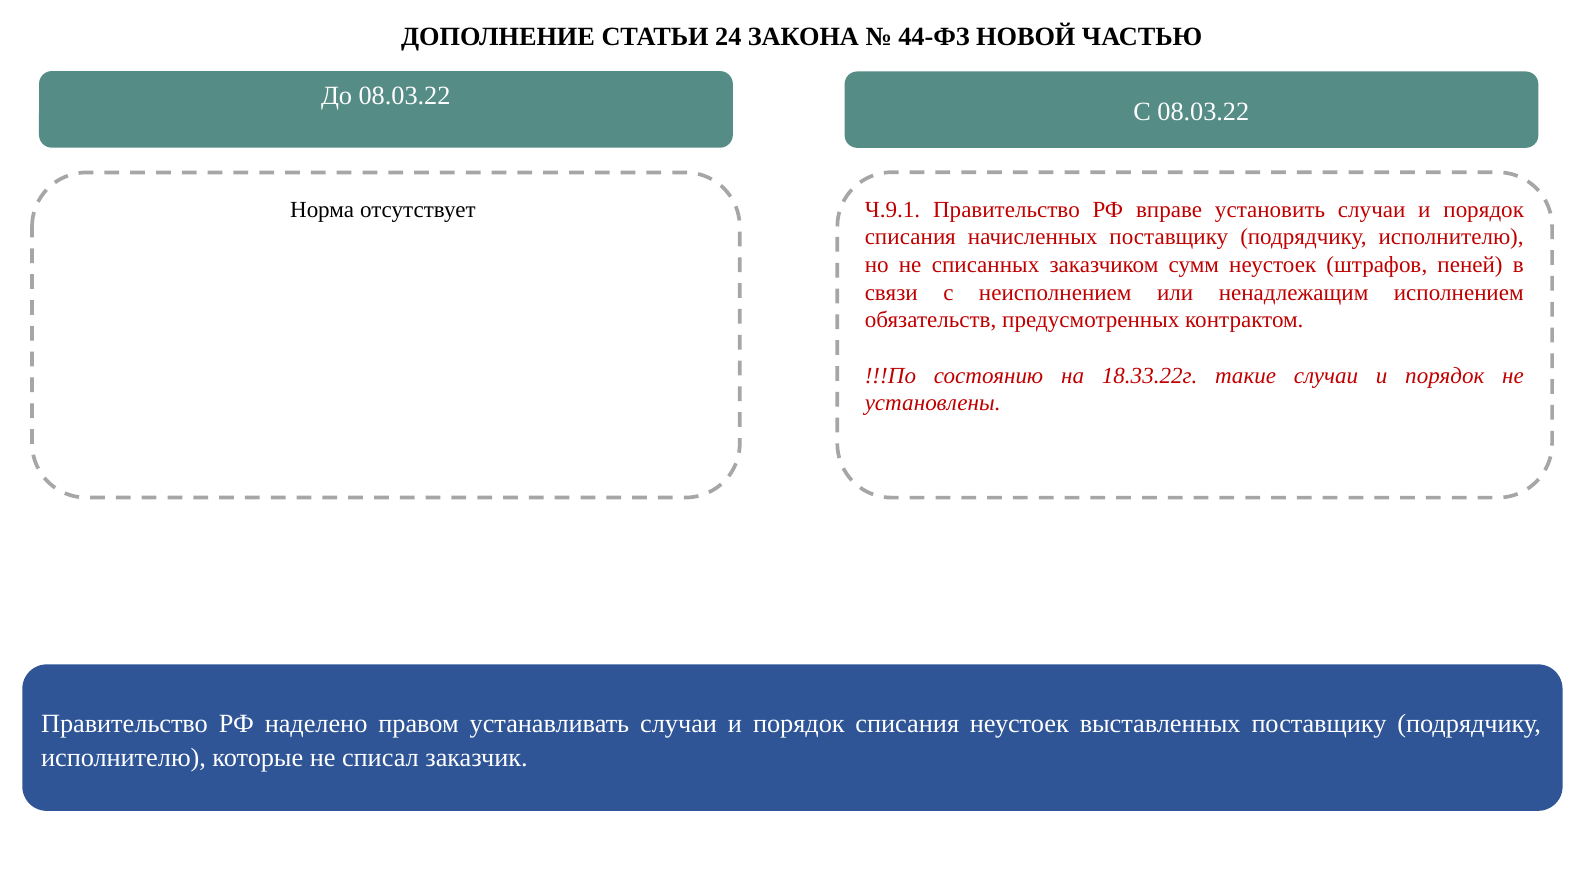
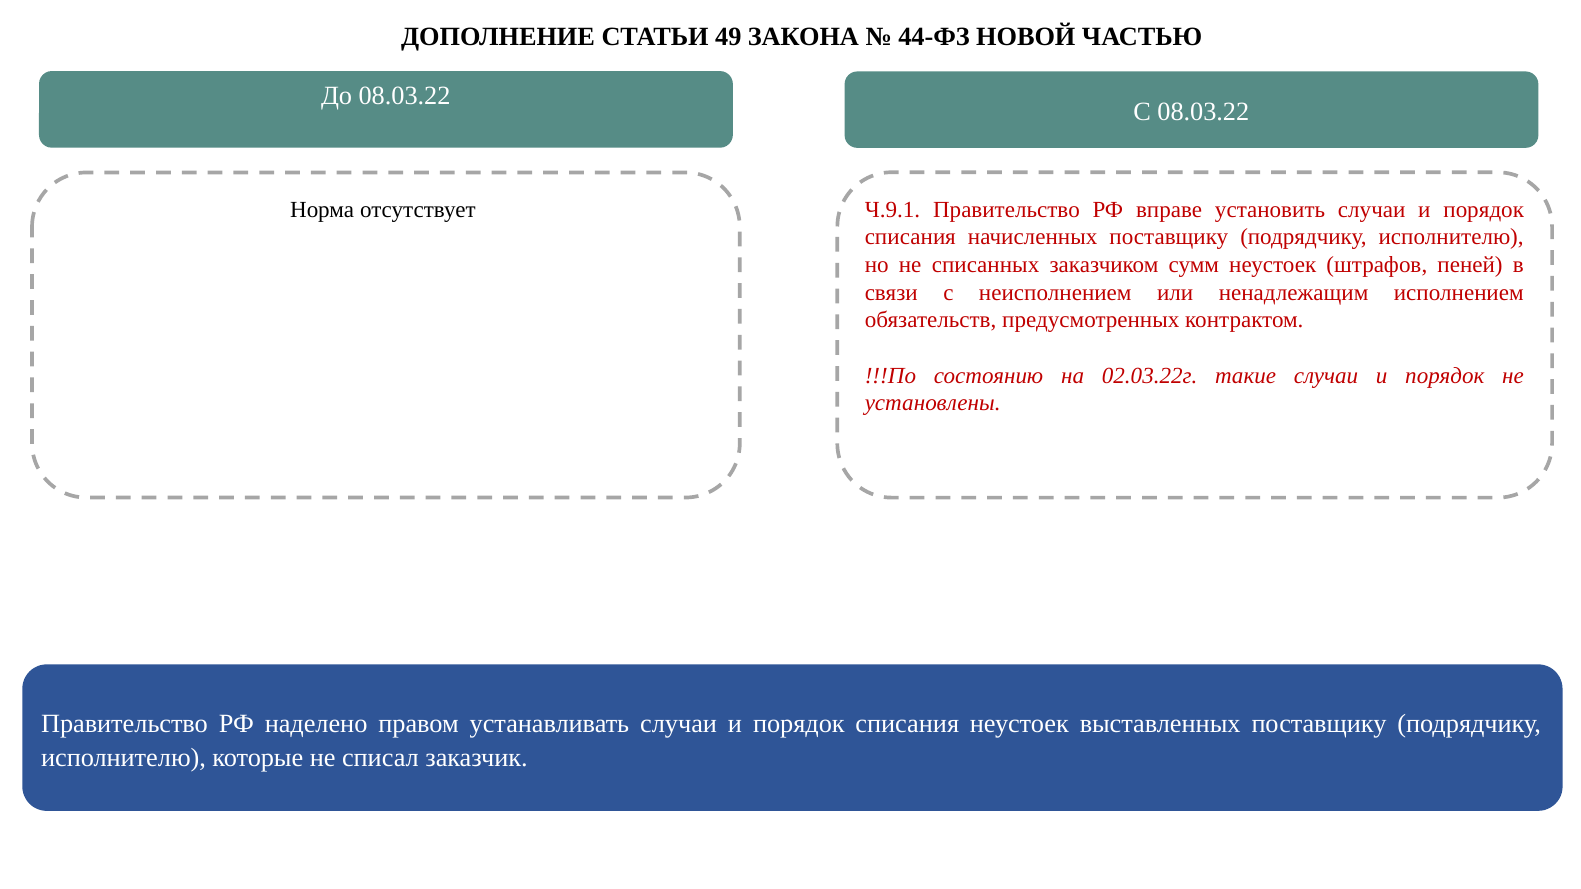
24: 24 -> 49
18.33.22г: 18.33.22г -> 02.03.22г
